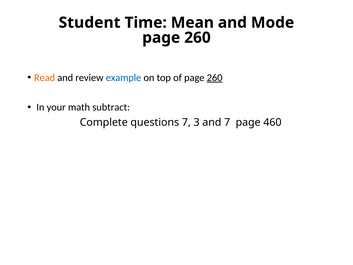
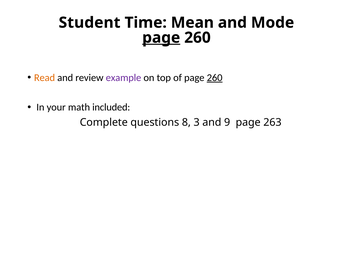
page at (161, 38) underline: none -> present
example colour: blue -> purple
subtract: subtract -> included
questions 7: 7 -> 8
and 7: 7 -> 9
460: 460 -> 263
